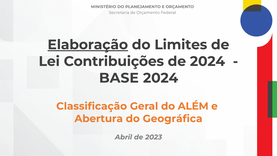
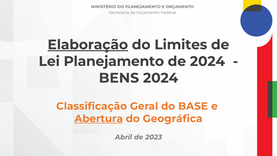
Lei Contribuições: Contribuições -> Planejamento
BASE: BASE -> BENS
ALÉM: ALÉM -> BASE
Abertura underline: none -> present
